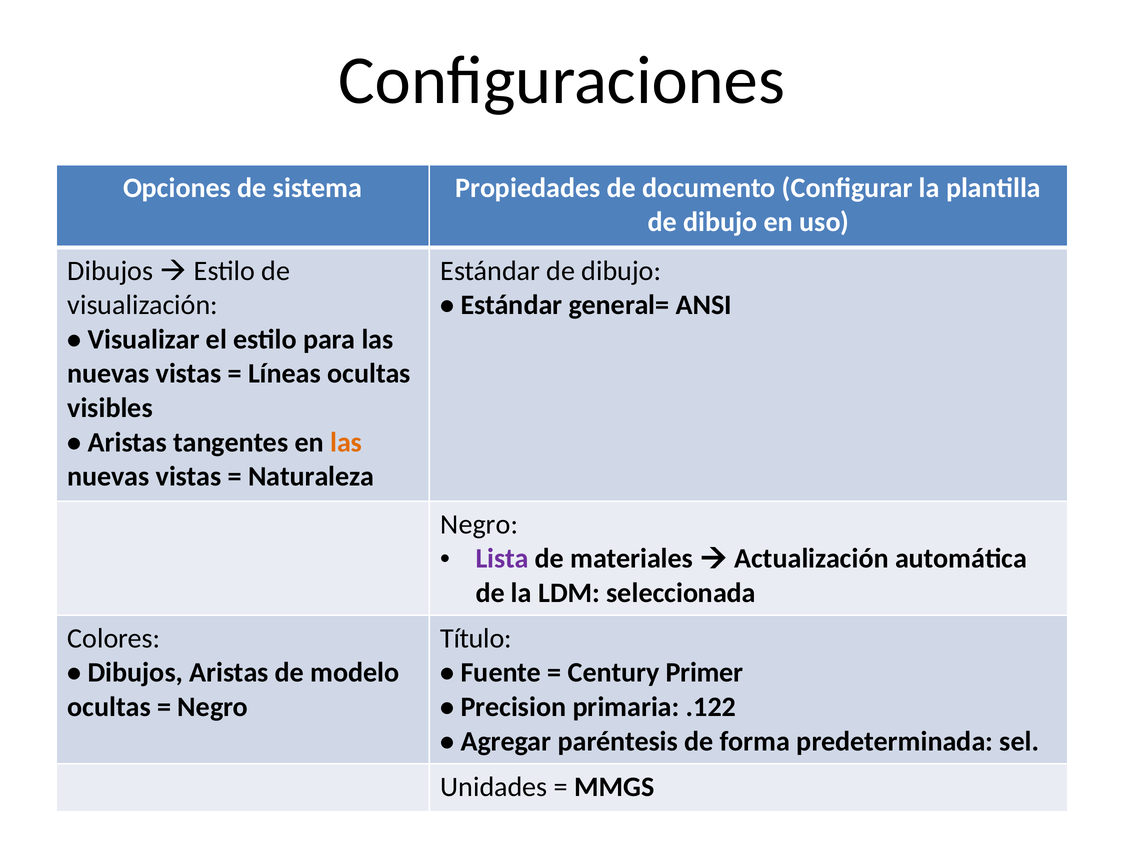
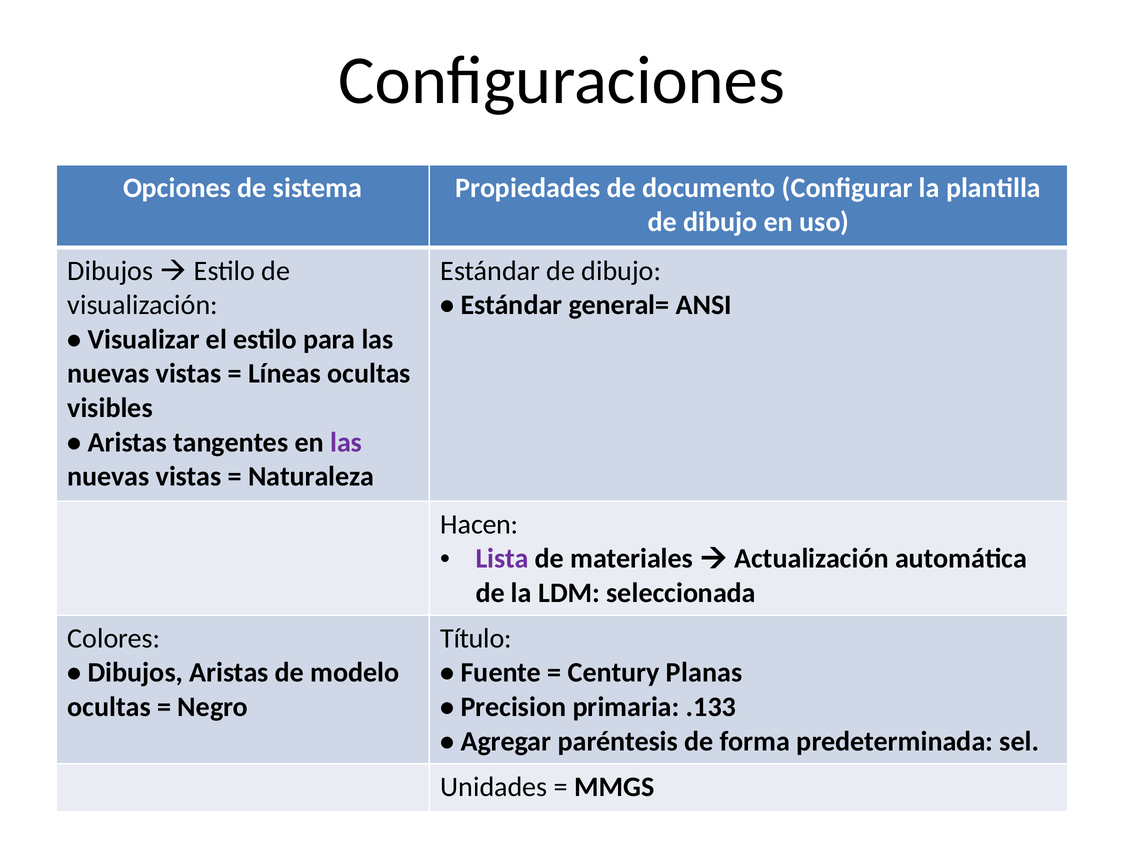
las at (346, 442) colour: orange -> purple
Negro at (479, 524): Negro -> Hacen
Primer: Primer -> Planas
.122: .122 -> .133
